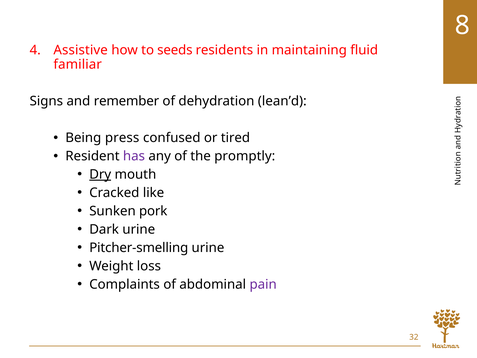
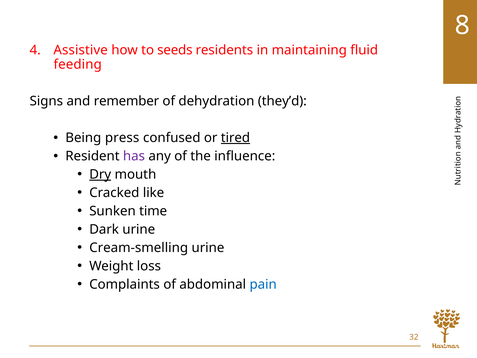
familiar: familiar -> feeding
lean’d: lean’d -> they’d
tired underline: none -> present
promptly: promptly -> influence
pork: pork -> time
Pitcher-smelling: Pitcher-smelling -> Cream-smelling
pain colour: purple -> blue
